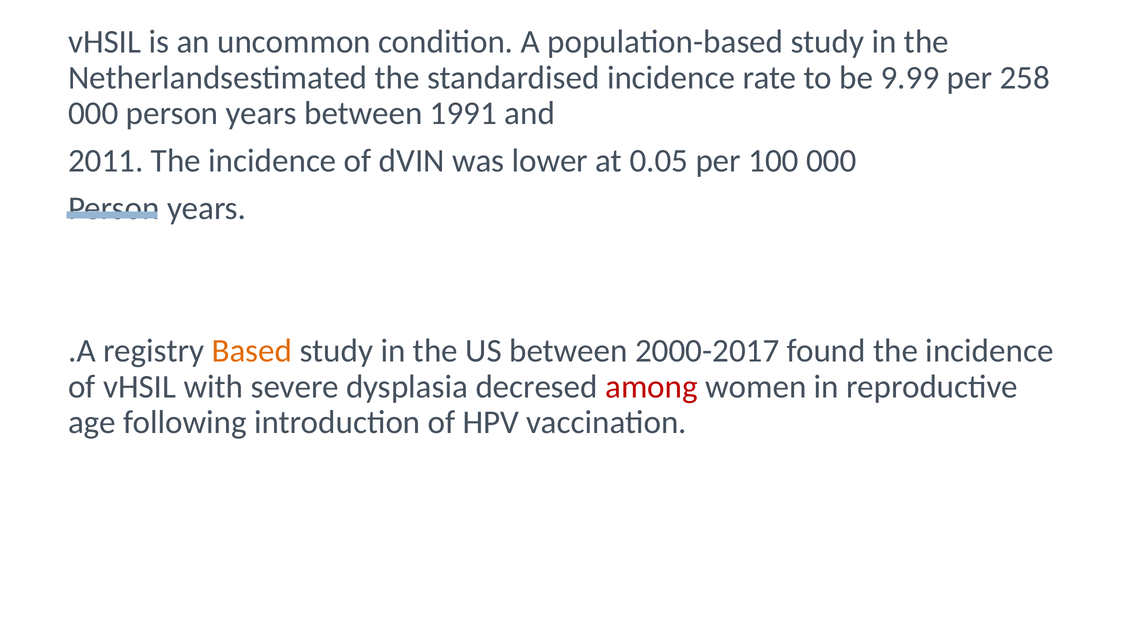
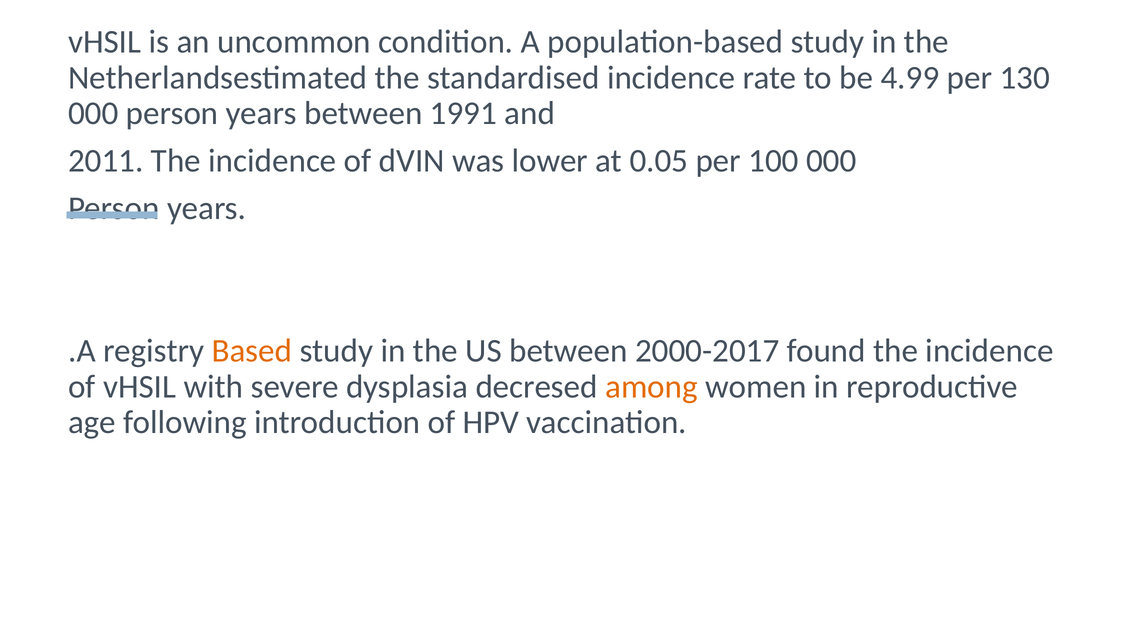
9.99: 9.99 -> 4.99
258: 258 -> 130
among colour: red -> orange
